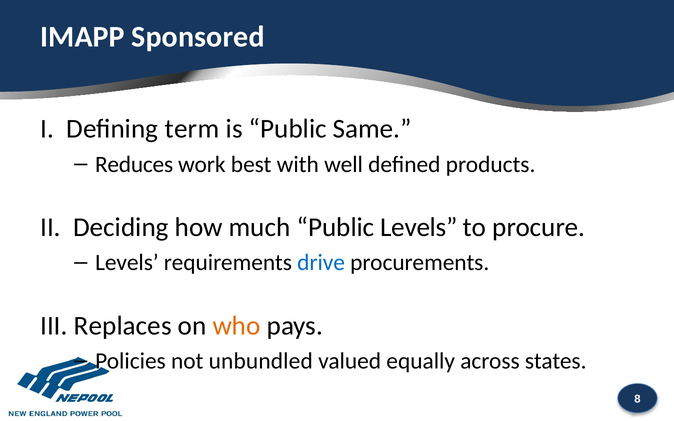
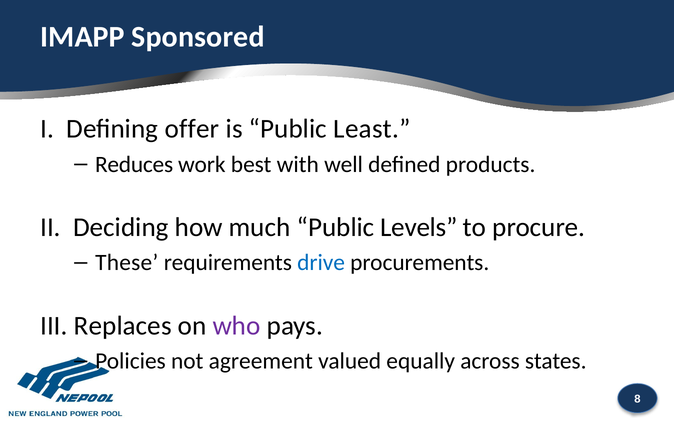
term: term -> offer
Same: Same -> Least
Levels at (127, 263): Levels -> These
who colour: orange -> purple
unbundled: unbundled -> agreement
